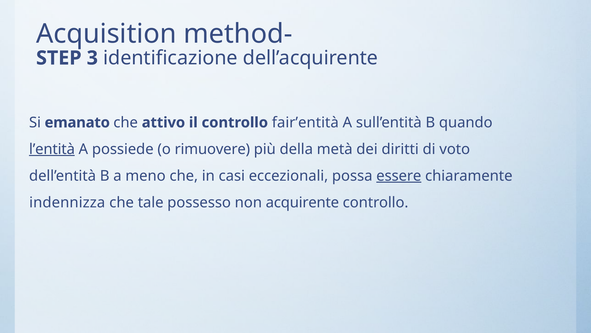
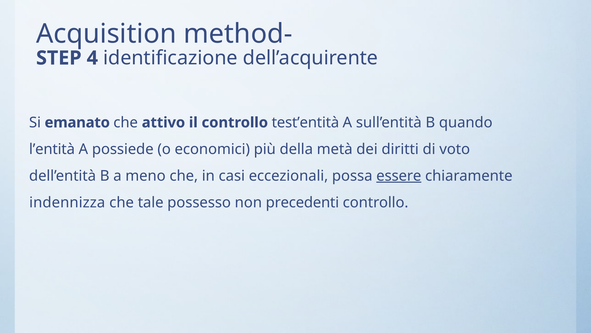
3: 3 -> 4
fair’entità: fair’entità -> test’entità
l’entità underline: present -> none
rimuovere: rimuovere -> economici
acquirente: acquirente -> precedenti
